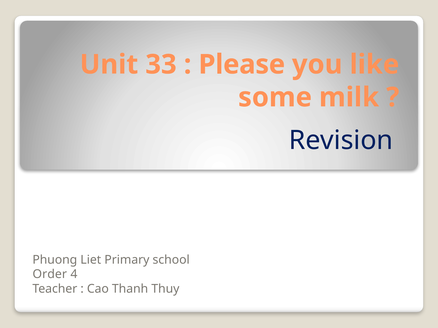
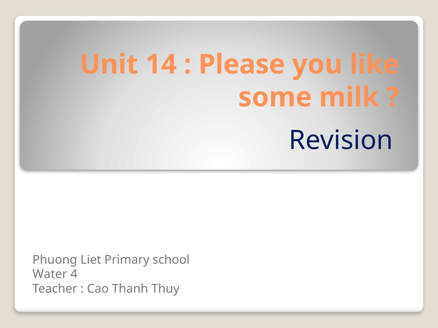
33: 33 -> 14
Order: Order -> Water
